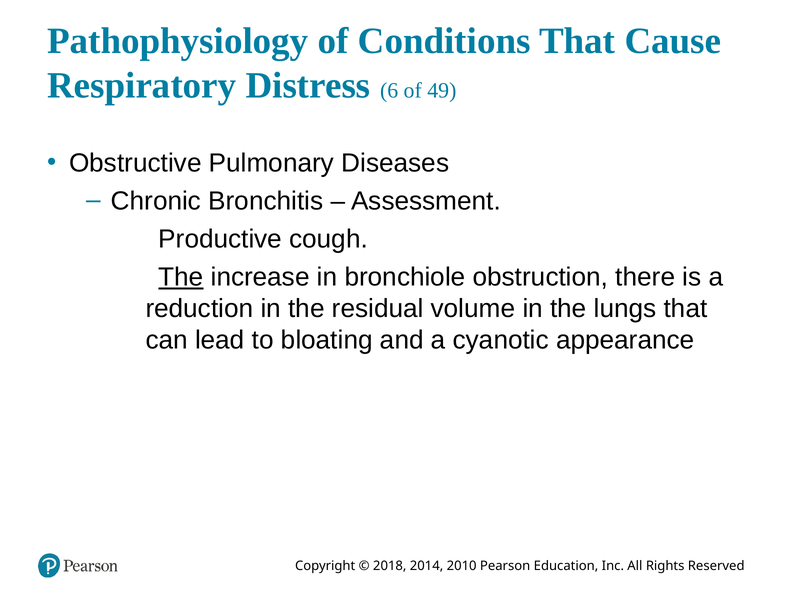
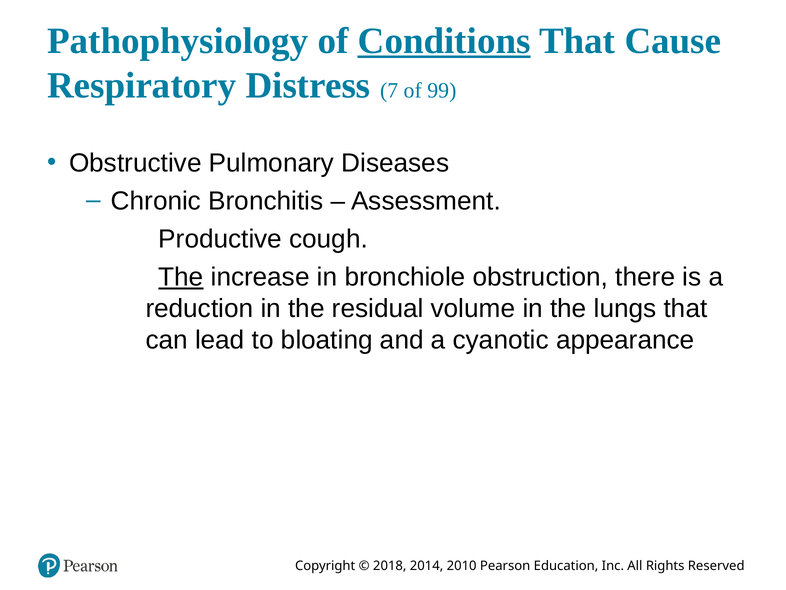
Conditions underline: none -> present
6: 6 -> 7
49: 49 -> 99
